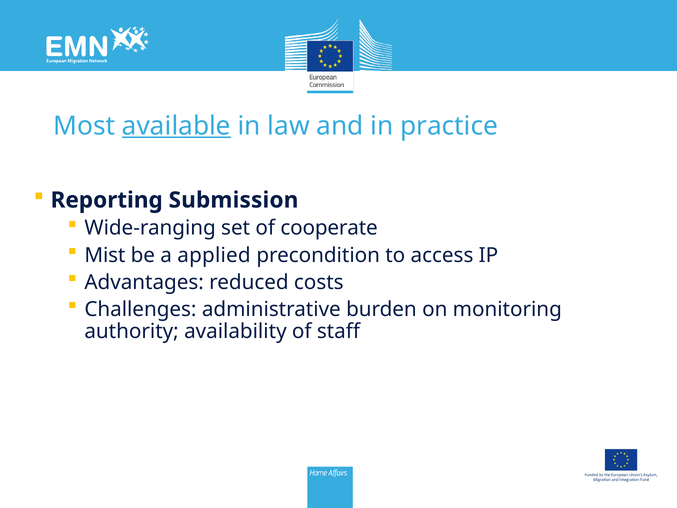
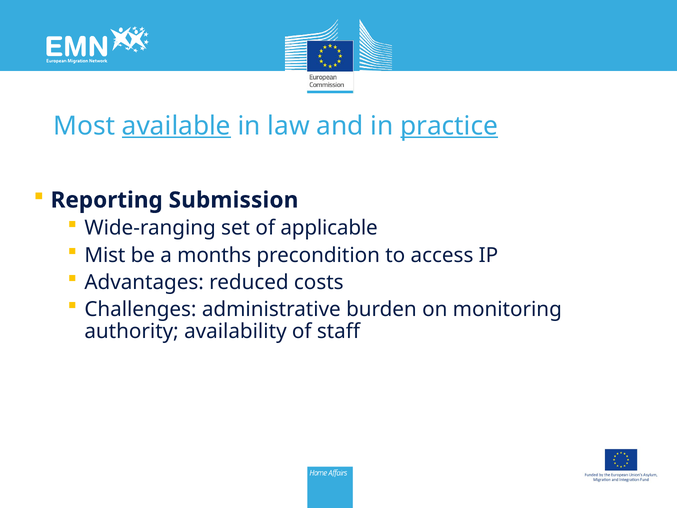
practice underline: none -> present
cooperate: cooperate -> applicable
applied: applied -> months
